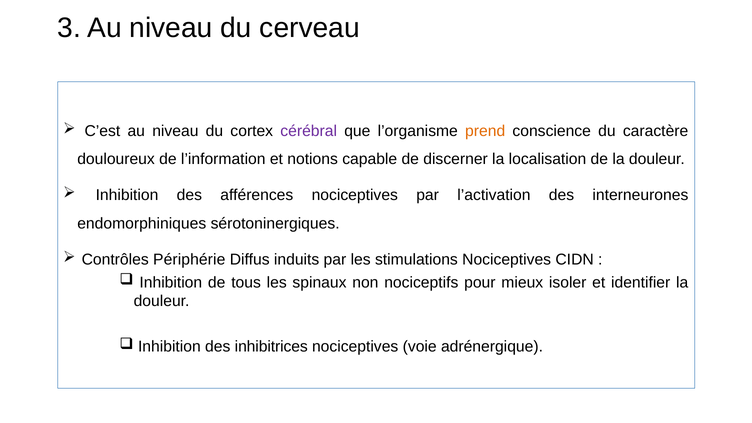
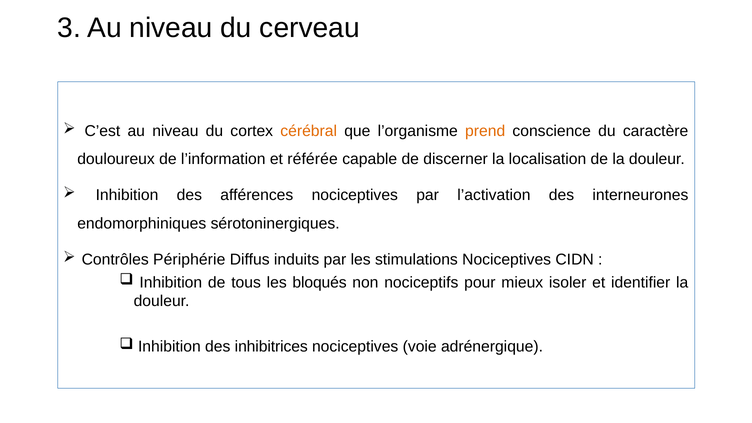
cérébral colour: purple -> orange
notions: notions -> référée
spinaux: spinaux -> bloqués
